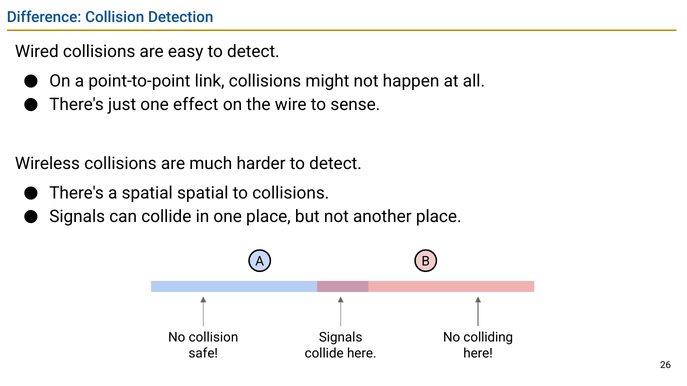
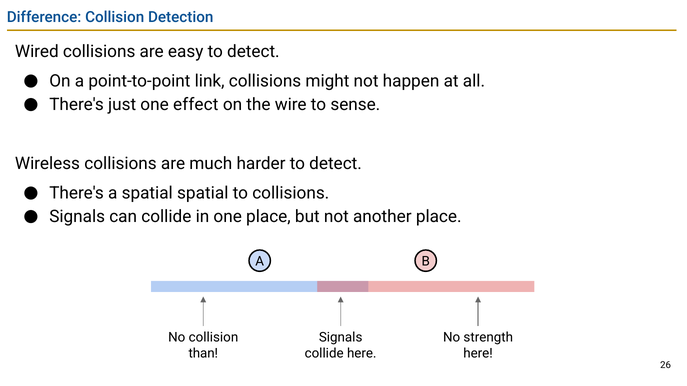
colliding: colliding -> strength
safe: safe -> than
